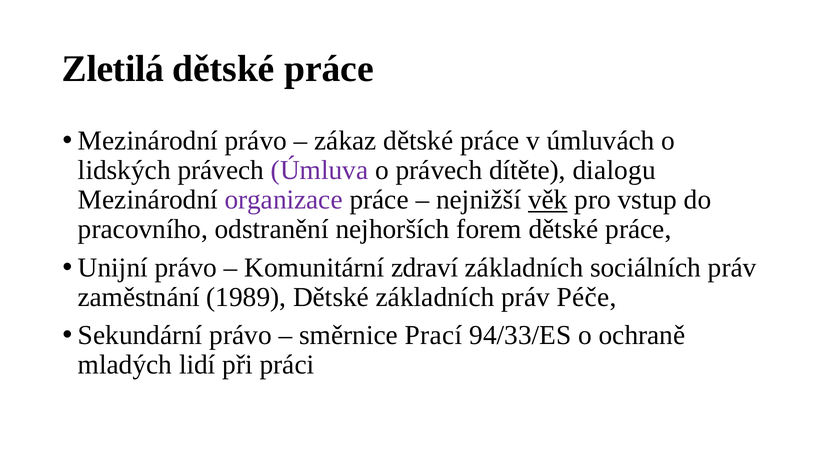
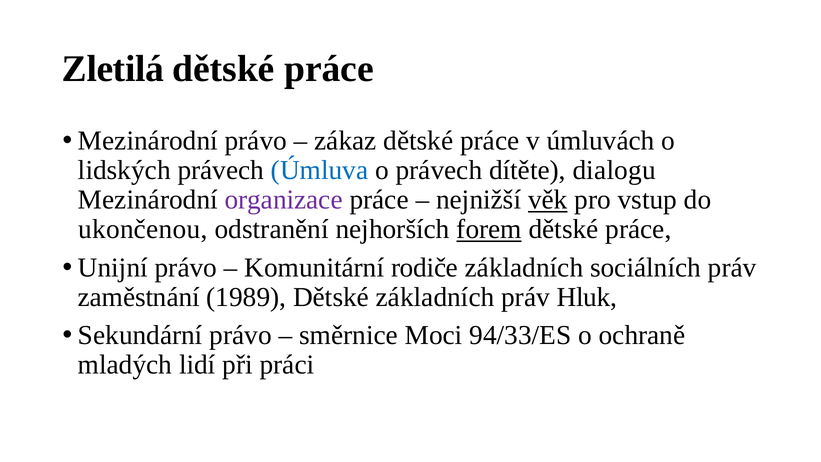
Úmluva colour: purple -> blue
pracovního: pracovního -> ukončenou
forem underline: none -> present
zdraví: zdraví -> rodiče
Péče: Péče -> Hluk
Prací: Prací -> Moci
